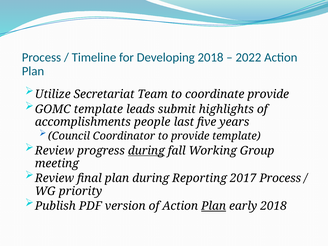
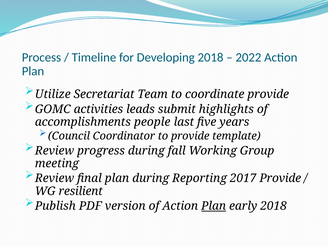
GOMC template: template -> activities
during at (146, 151) underline: present -> none
2017 Process: Process -> Provide
priority: priority -> resilient
